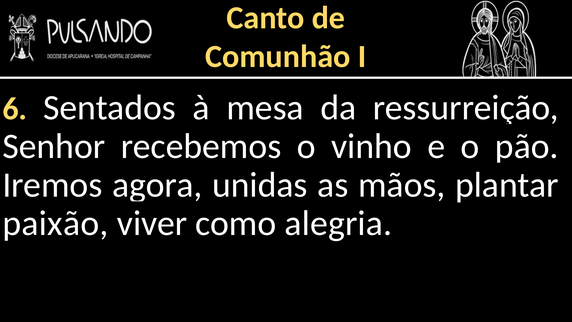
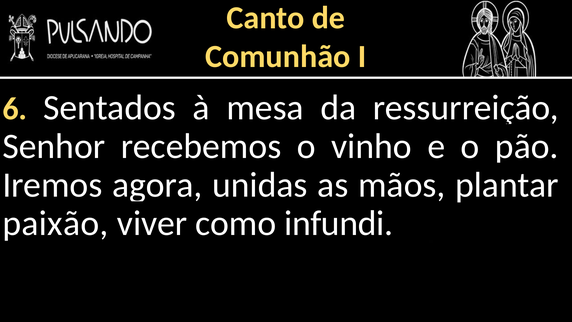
alegria: alegria -> infundi
